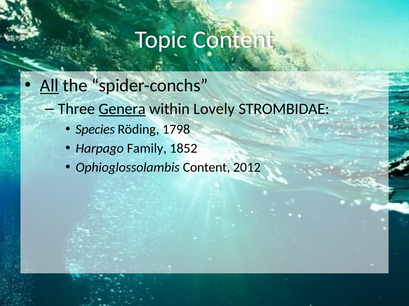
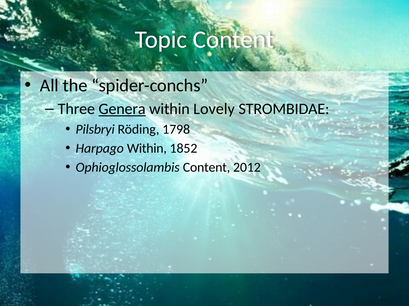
All underline: present -> none
Species: Species -> Pilsbryi
Harpago Family: Family -> Within
